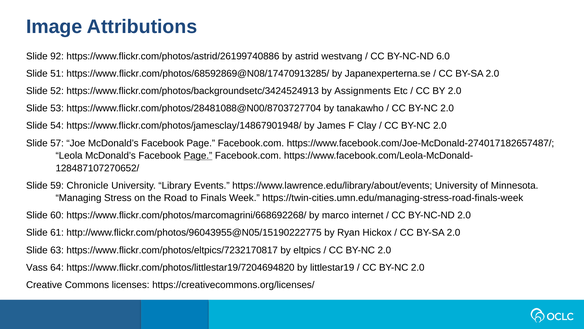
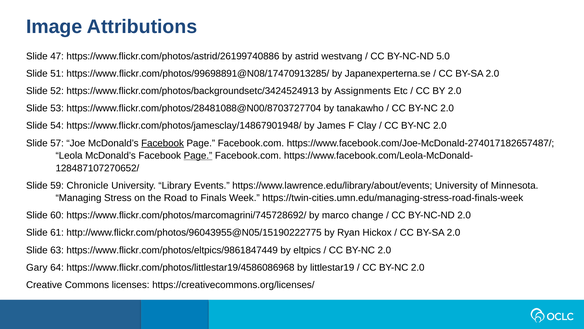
92: 92 -> 47
6.0: 6.0 -> 5.0
https://www.flickr.com/photos/68592869@N08/17470913285/: https://www.flickr.com/photos/68592869@N08/17470913285/ -> https://www.flickr.com/photos/99698891@N08/17470913285/
Facebook at (163, 143) underline: none -> present
https://www.flickr.com/photos/marcomagrini/668692268/: https://www.flickr.com/photos/marcomagrini/668692268/ -> https://www.flickr.com/photos/marcomagrini/745728692/
internet: internet -> change
https://www.flickr.com/photos/eltpics/7232170817: https://www.flickr.com/photos/eltpics/7232170817 -> https://www.flickr.com/photos/eltpics/9861847449
Vass: Vass -> Gary
https://www.flickr.com/photos/littlestar19/7204694820: https://www.flickr.com/photos/littlestar19/7204694820 -> https://www.flickr.com/photos/littlestar19/4586086968
